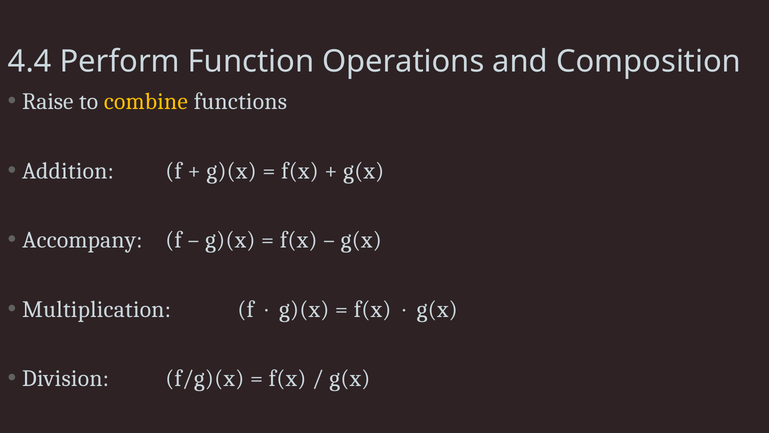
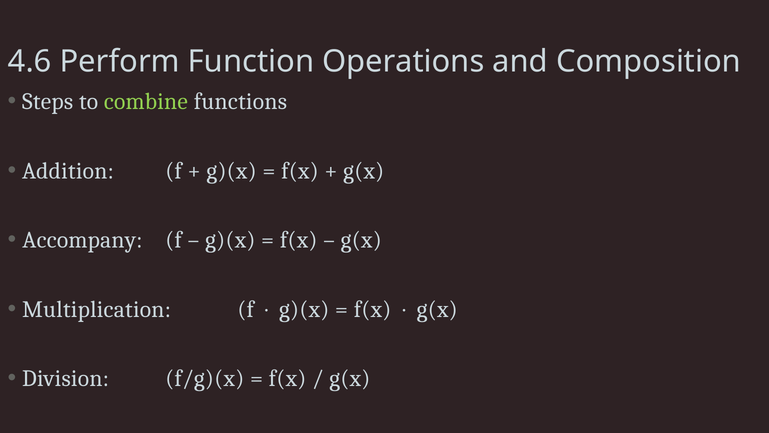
4.4: 4.4 -> 4.6
Raise: Raise -> Steps
combine colour: yellow -> light green
